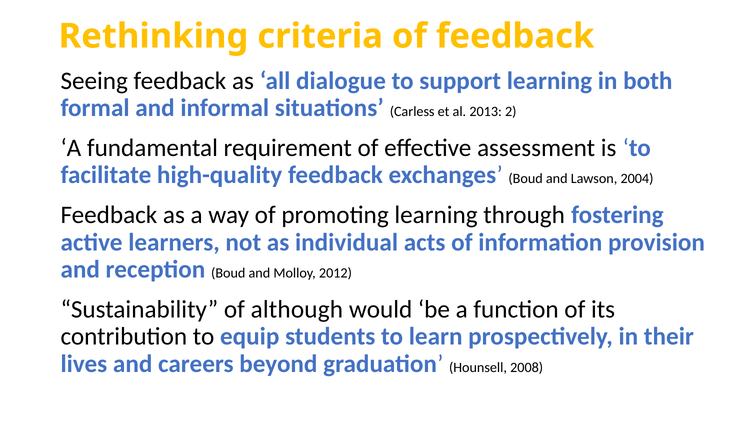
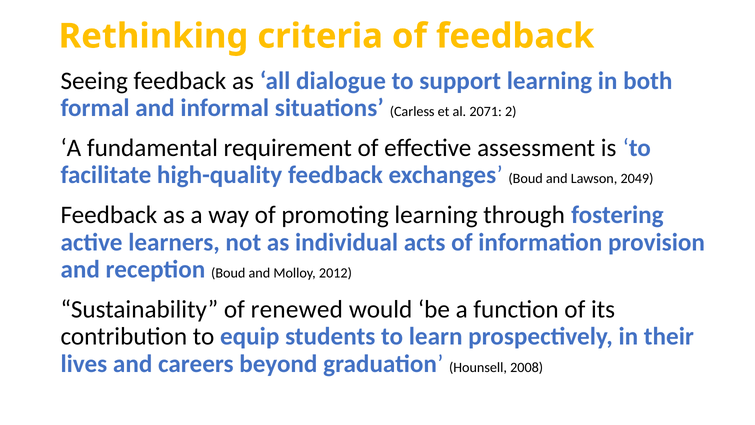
2013: 2013 -> 2071
2004: 2004 -> 2049
although: although -> renewed
